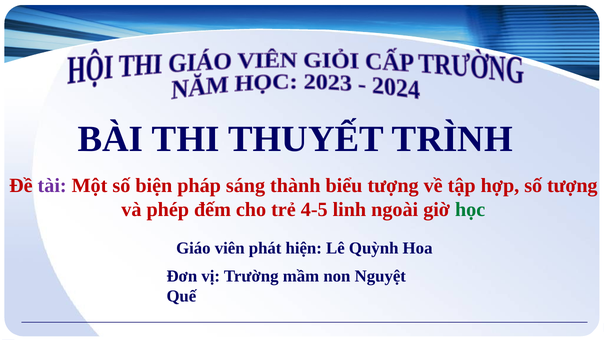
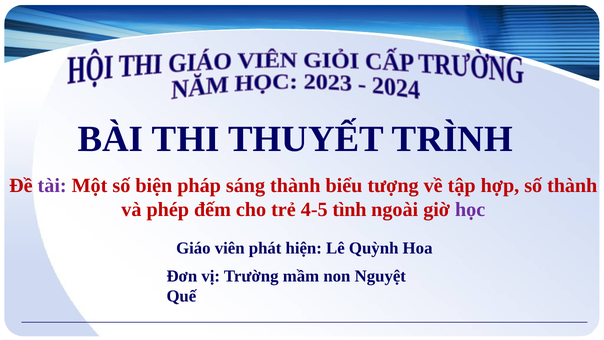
số tượng: tượng -> thành
linh: linh -> tình
học colour: green -> purple
